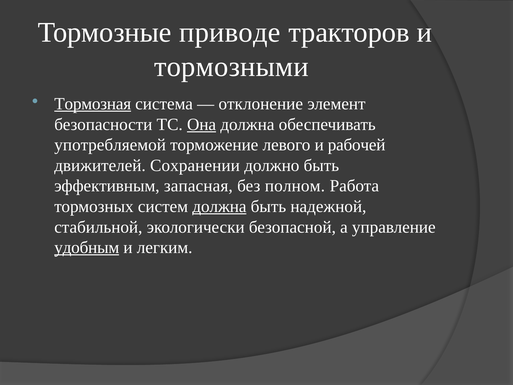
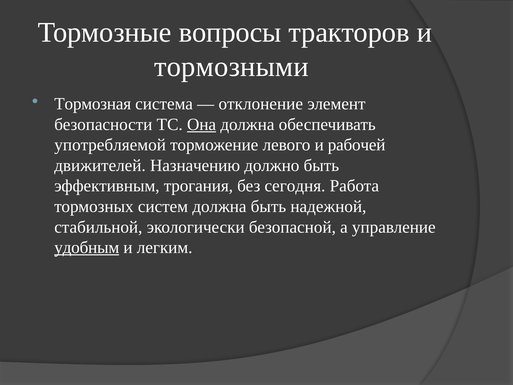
приводе: приводе -> вопросы
Тормозная underline: present -> none
Сохранении: Сохранении -> Назначению
запасная: запасная -> трогания
полном: полном -> сегодня
должна at (219, 206) underline: present -> none
